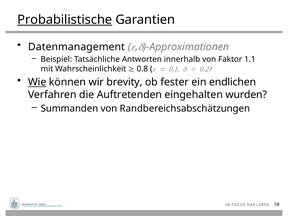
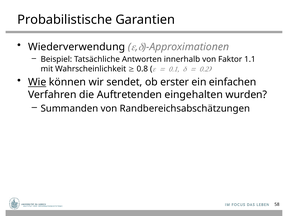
Probabilistische underline: present -> none
Datenmanagement: Datenmanagement -> Wiederverwendung
brevity: brevity -> sendet
fester: fester -> erster
endlichen: endlichen -> einfachen
